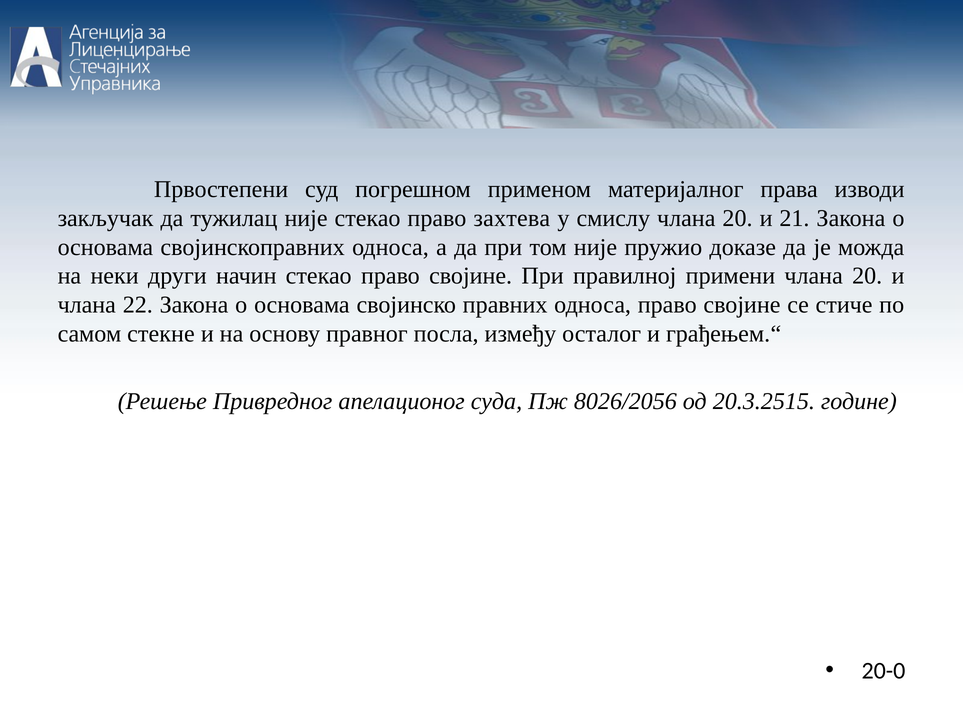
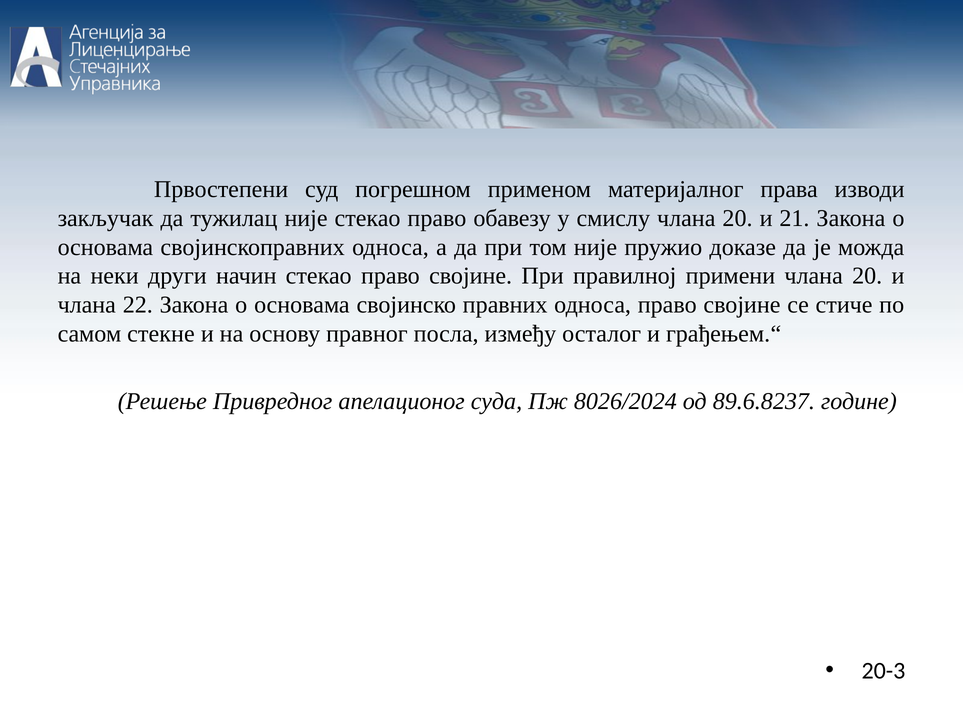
захтева: захтева -> обавезу
8026/2056: 8026/2056 -> 8026/2024
20.3.2515: 20.3.2515 -> 89.6.8237
20-0: 20-0 -> 20-3
